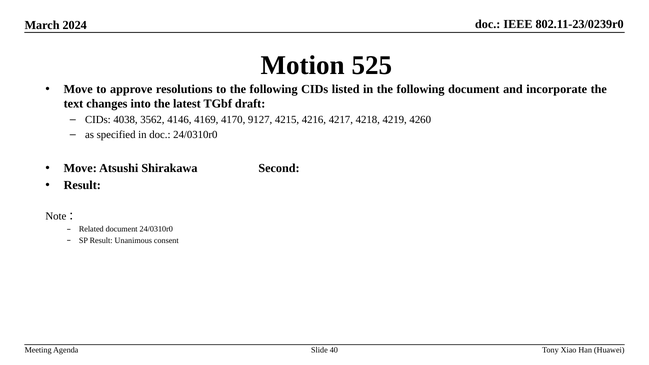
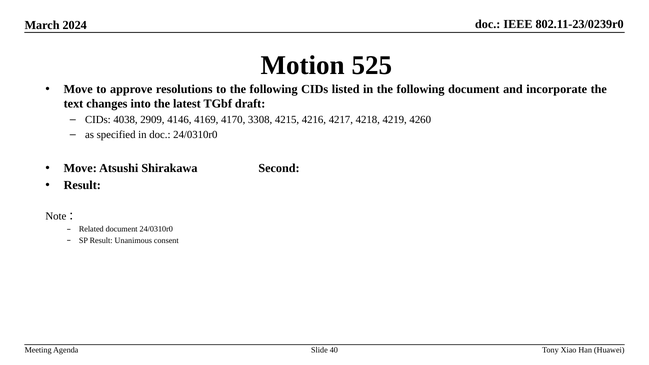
3562: 3562 -> 2909
9127: 9127 -> 3308
